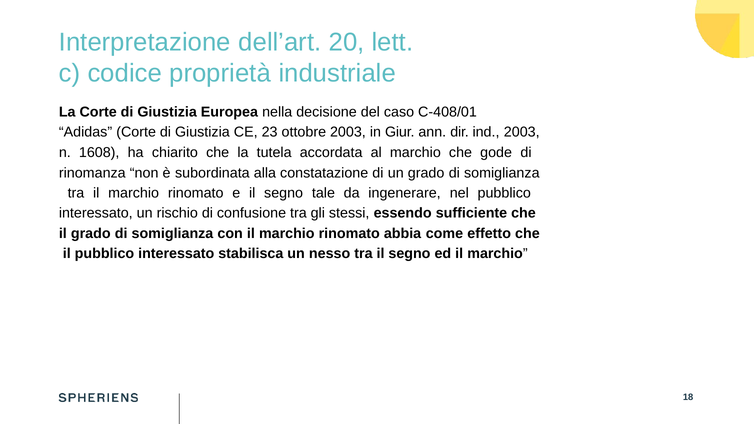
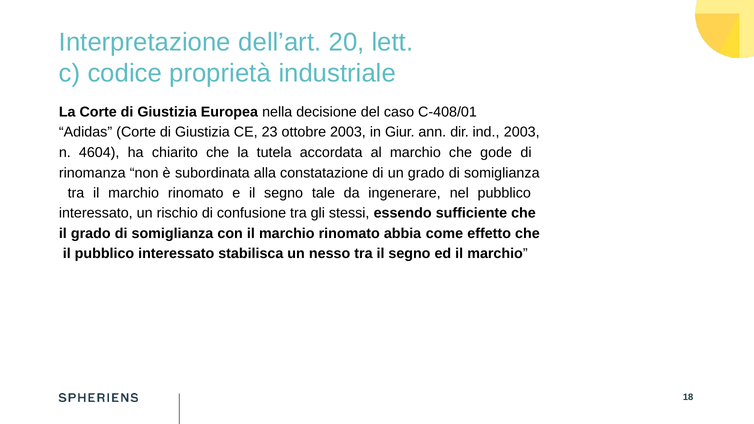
1608: 1608 -> 4604
